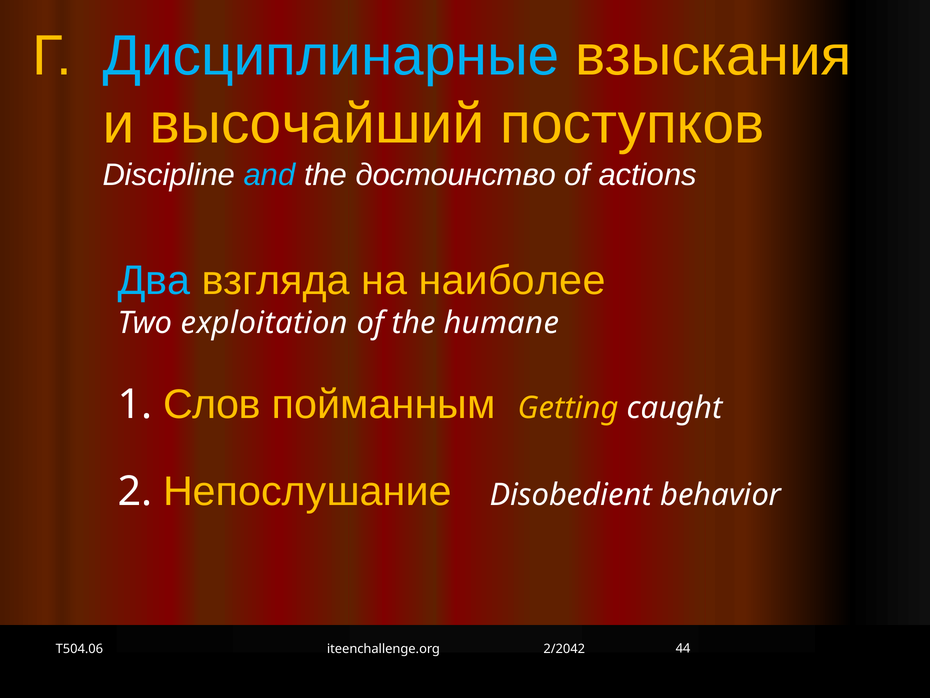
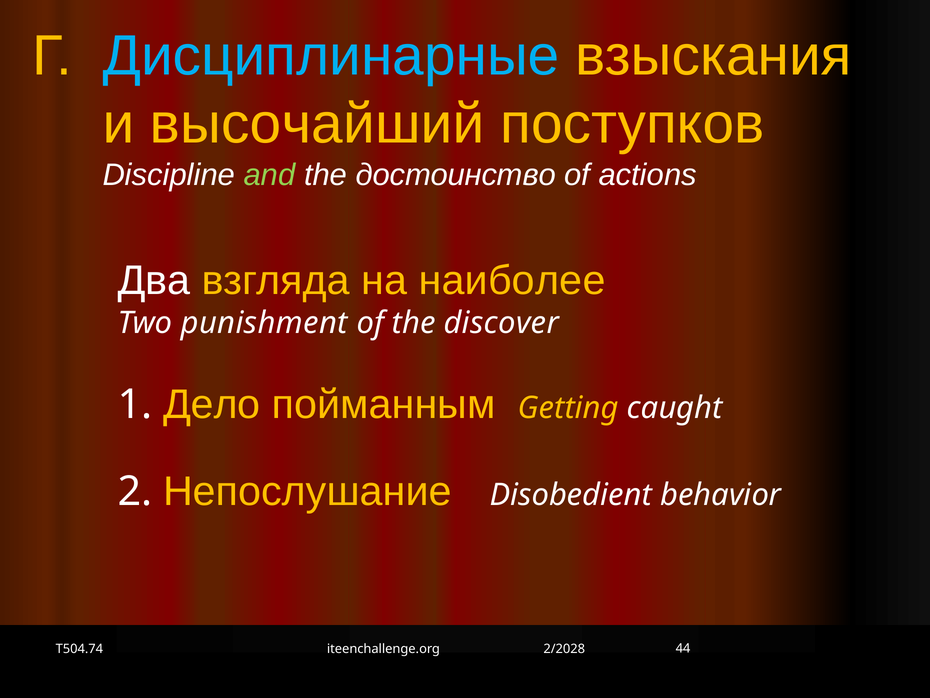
and colour: light blue -> light green
Два colour: light blue -> white
exploitation: exploitation -> punishment
humane: humane -> discover
Слов: Слов -> Дело
T504.06: T504.06 -> T504.74
2/2042: 2/2042 -> 2/2028
